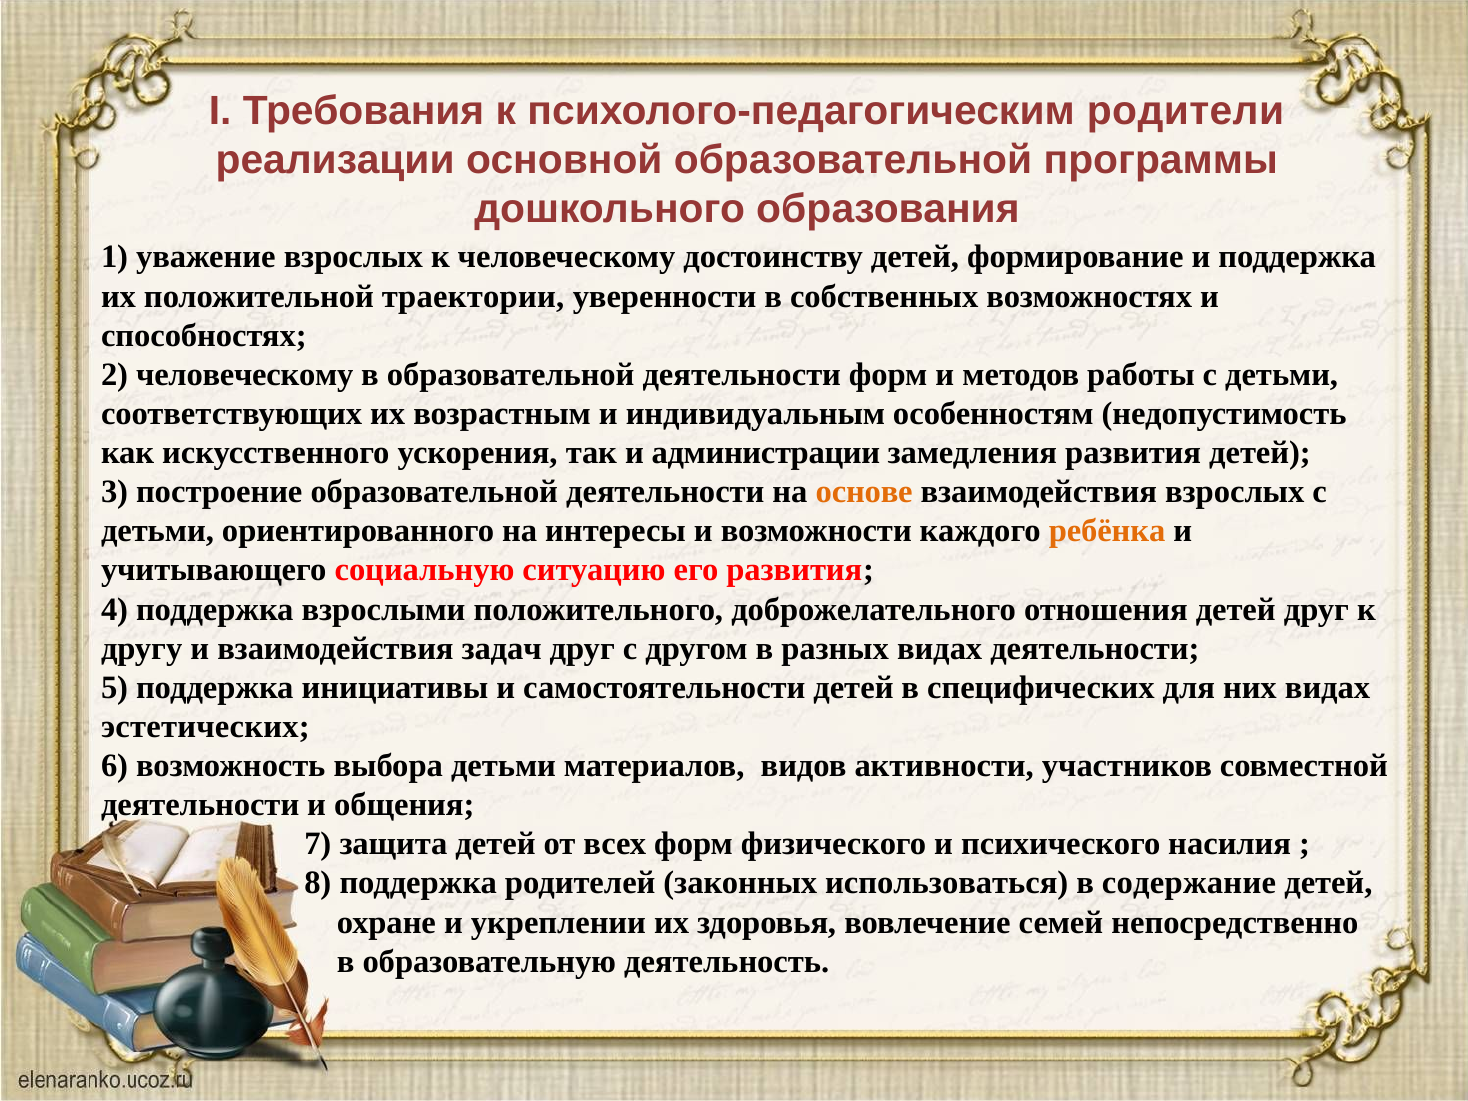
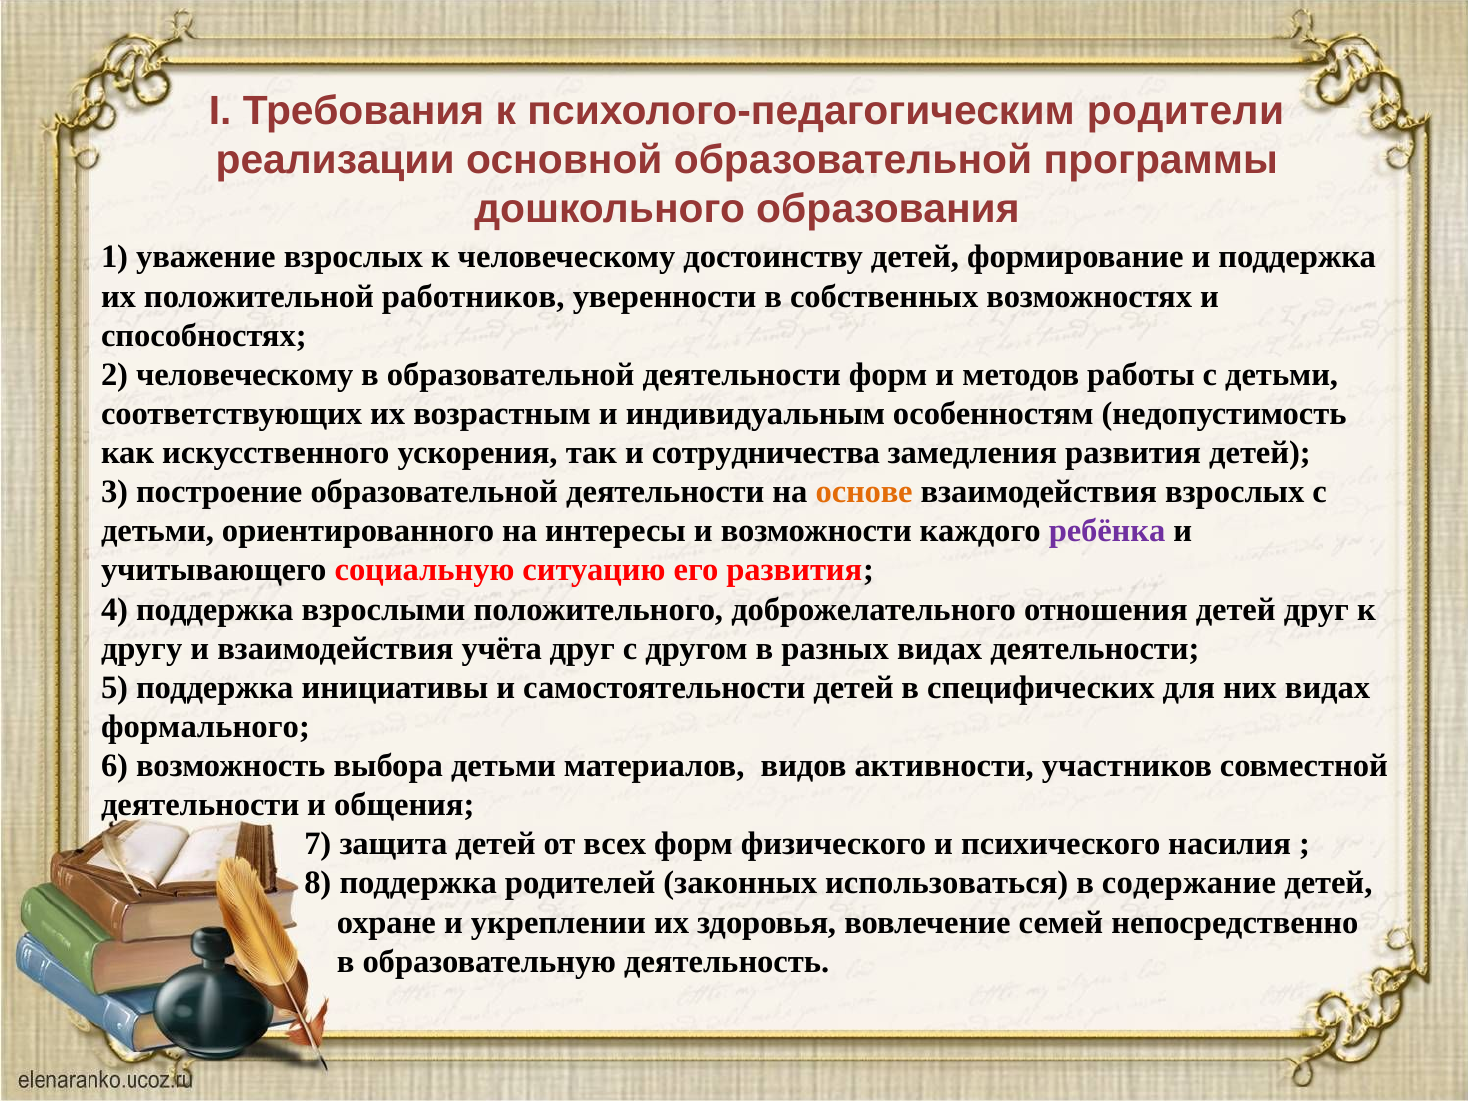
траектории: траектории -> работников
администрации: администрации -> сотрудничества
ребёнка colour: orange -> purple
задач: задач -> учёта
эстетических: эстетических -> формального
